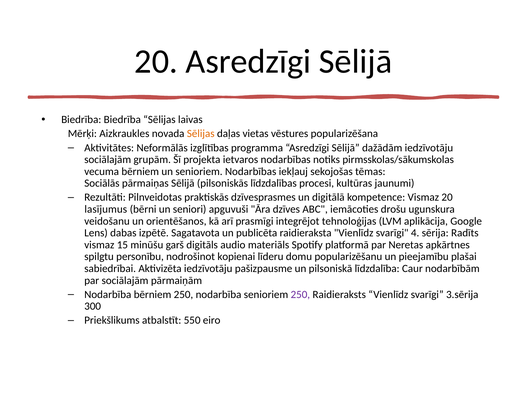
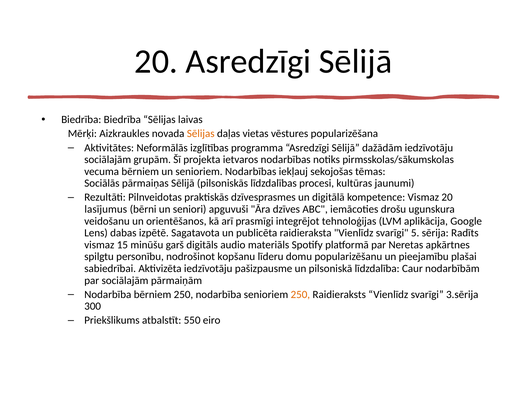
4: 4 -> 5
kopienai: kopienai -> kopšanu
250 at (300, 295) colour: purple -> orange
